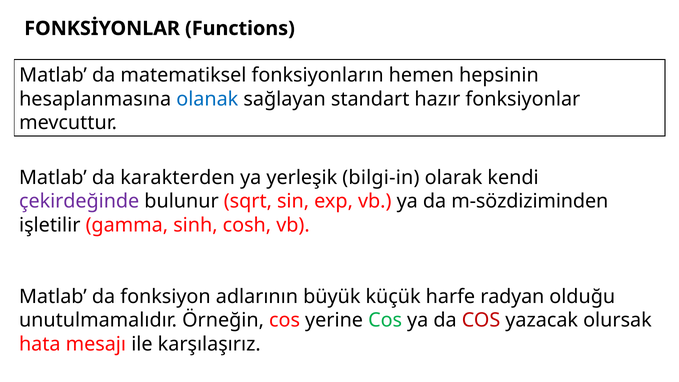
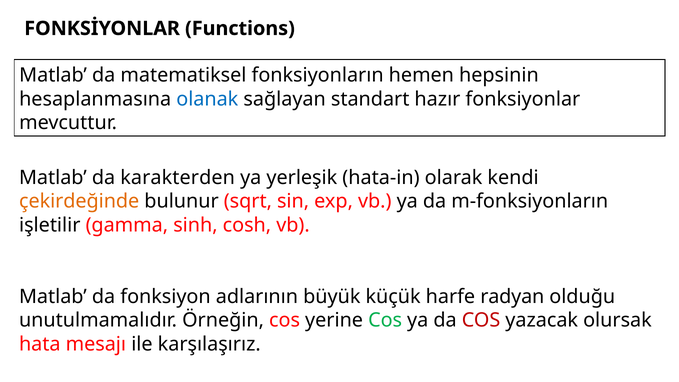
bilgi-in: bilgi-in -> hata-in
çekirdeğinde colour: purple -> orange
m-sözdiziminden: m-sözdiziminden -> m-fonksiyonların
